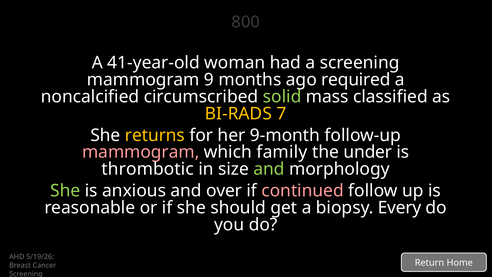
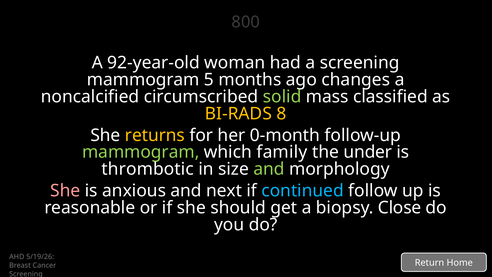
41-year-old: 41-year-old -> 92-year-old
9: 9 -> 5
required: required -> changes
7: 7 -> 8
9-month: 9-month -> 0-month
mammogram at (141, 152) colour: pink -> light green
She at (65, 191) colour: light green -> pink
over: over -> next
continued colour: pink -> light blue
Every: Every -> Close
